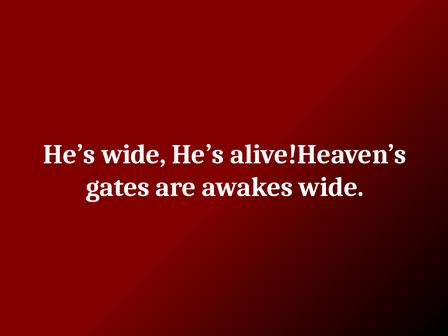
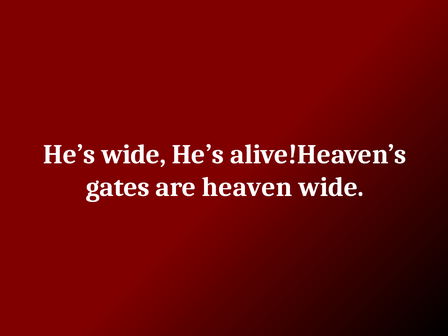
awakes: awakes -> heaven
